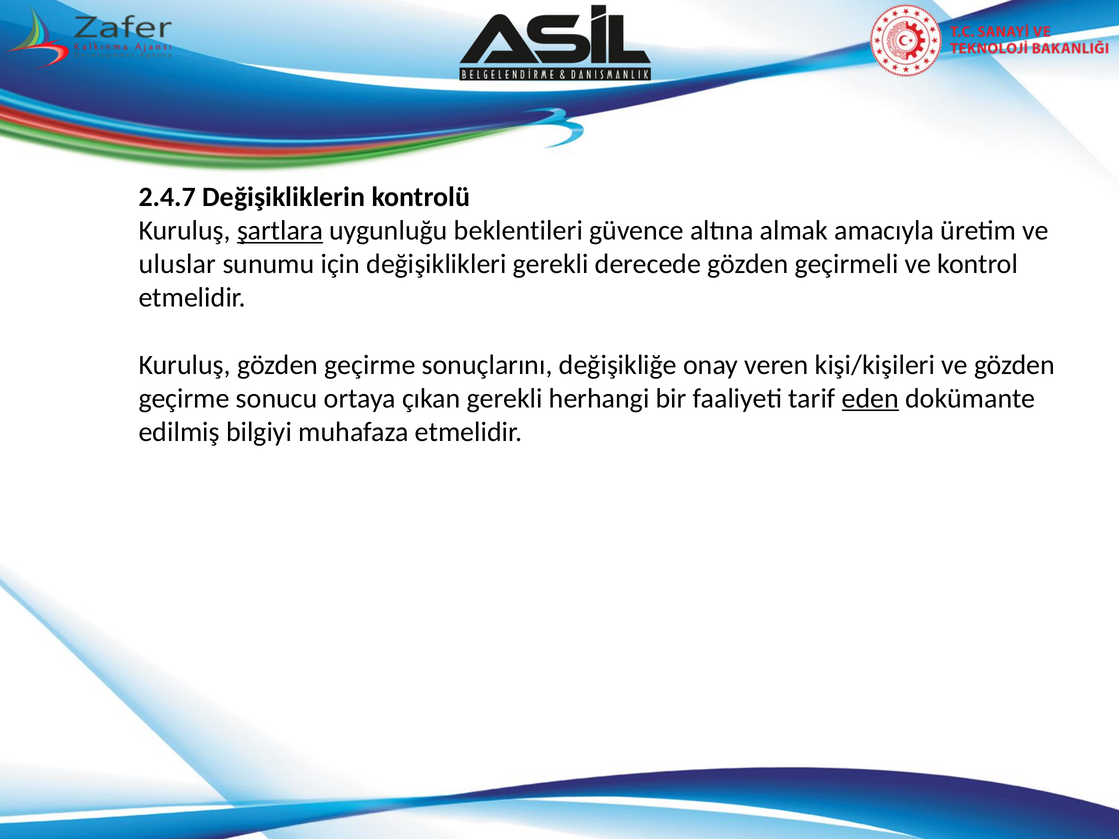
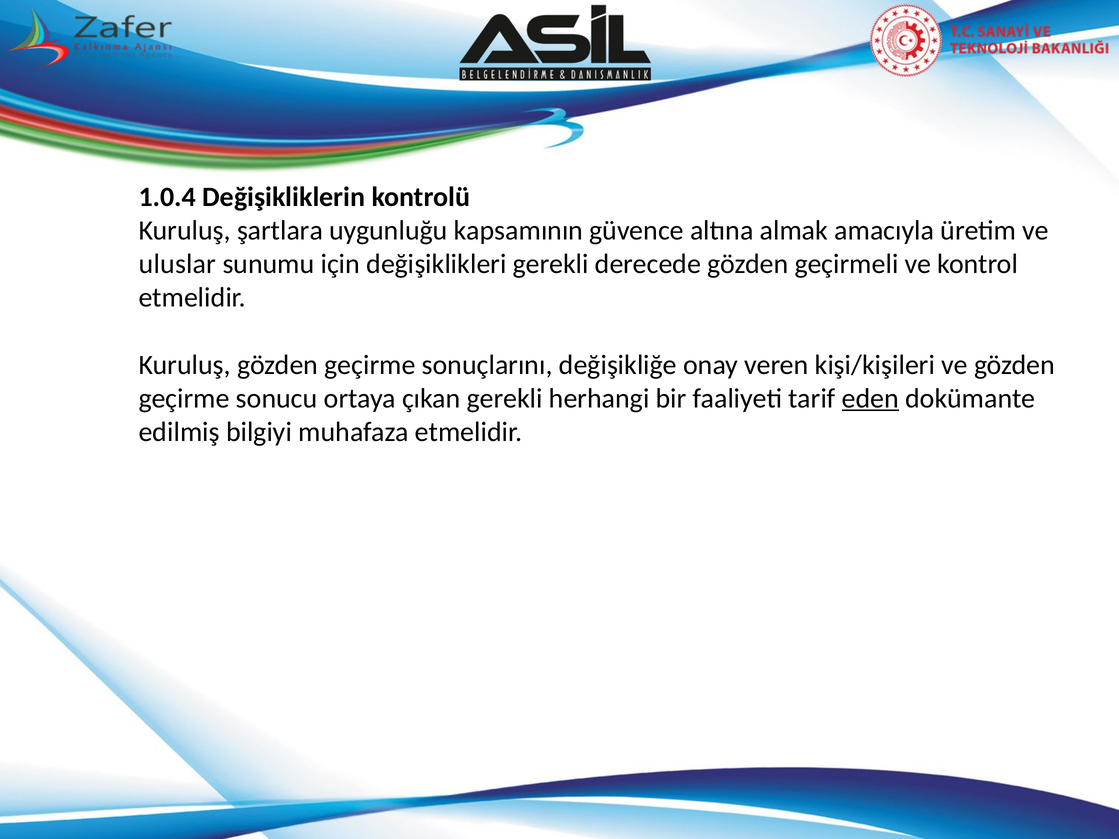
2.4.7: 2.4.7 -> 1.0.4
şartlara underline: present -> none
beklentileri: beklentileri -> kapsamının
